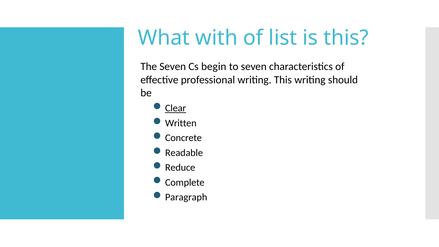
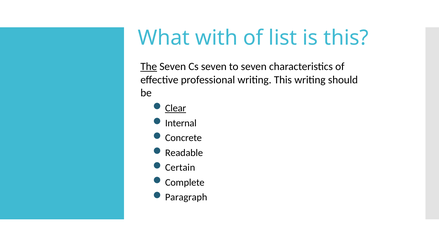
The underline: none -> present
Cs begin: begin -> seven
Written: Written -> Internal
Reduce: Reduce -> Certain
